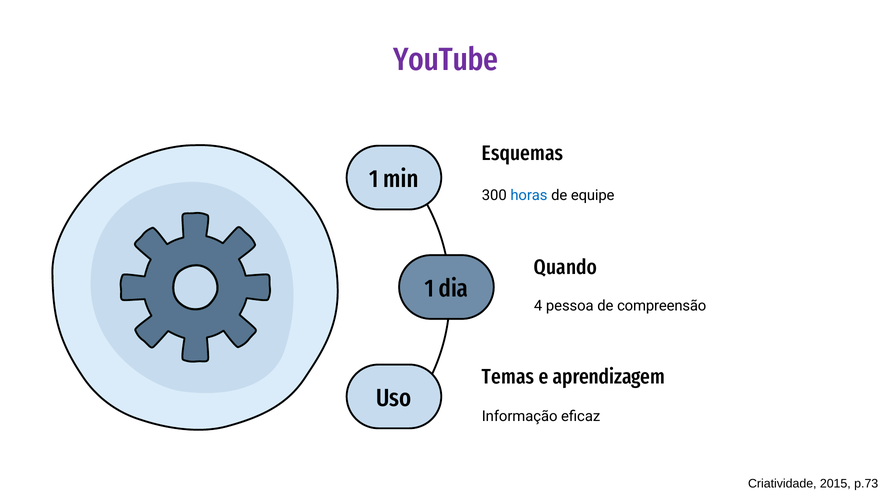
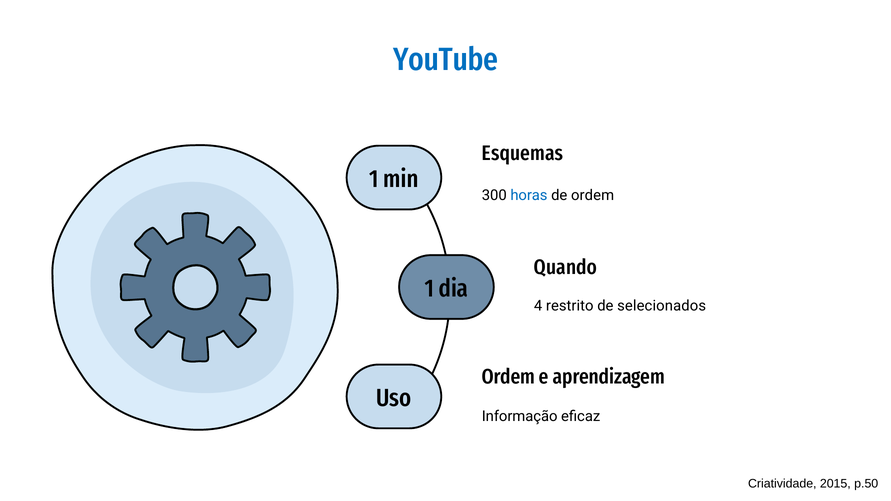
YouTube colour: purple -> blue
de equipe: equipe -> ordem
pessoa: pessoa -> restrito
compreensão: compreensão -> selecionados
Temas at (508, 377): Temas -> Ordem
p.73: p.73 -> p.50
